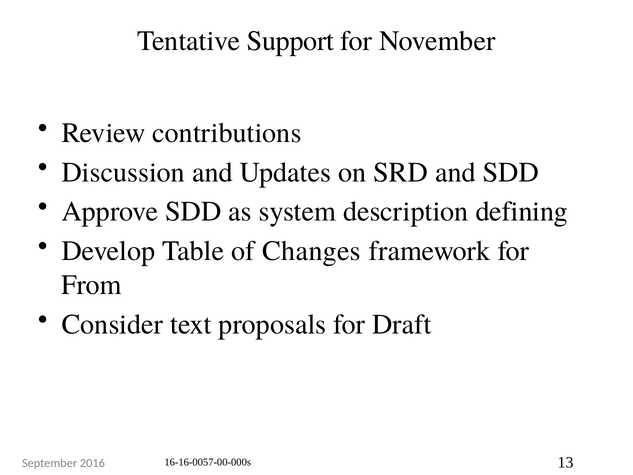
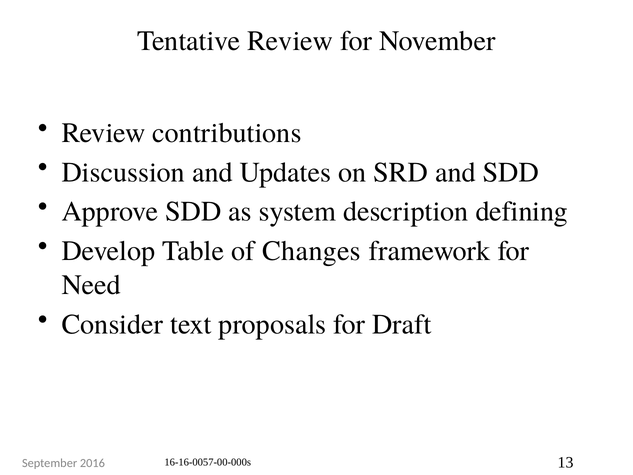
Tentative Support: Support -> Review
From: From -> Need
